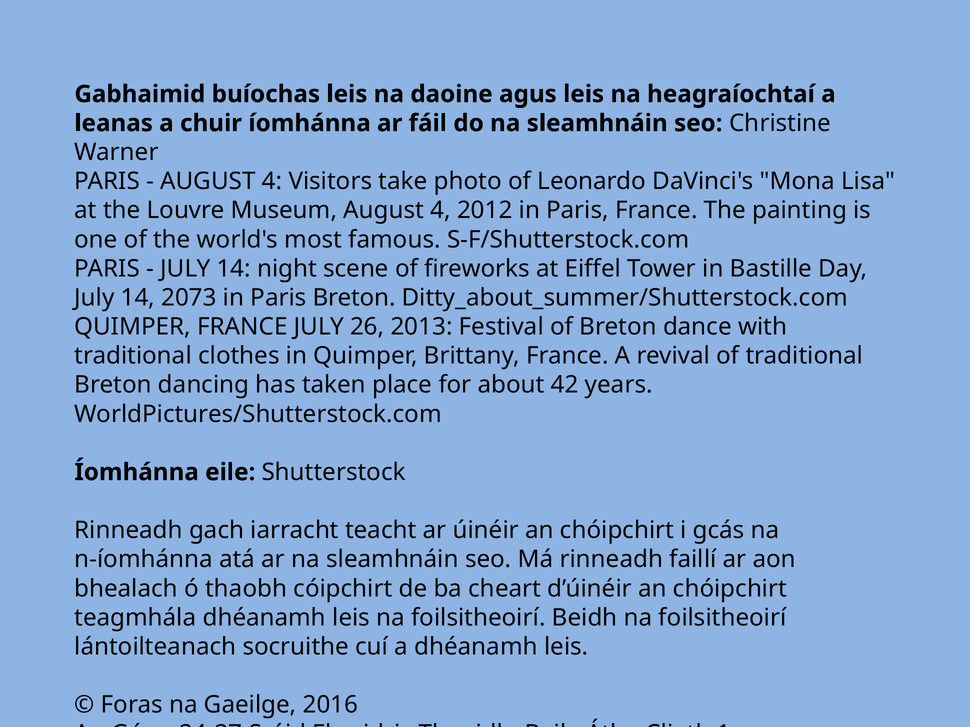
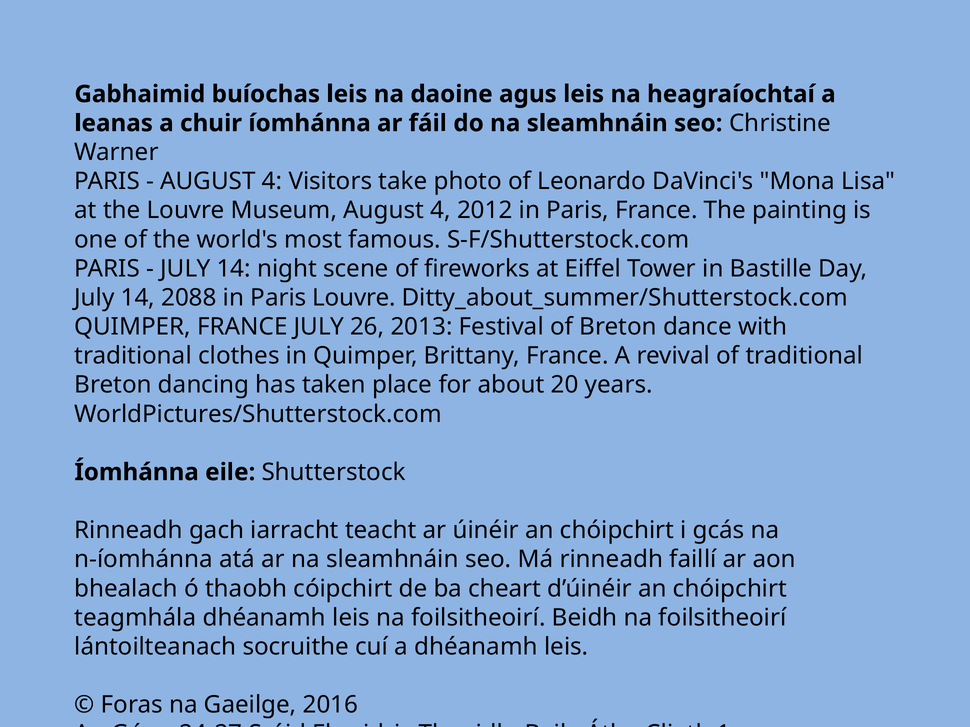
2073: 2073 -> 2088
Paris Breton: Breton -> Louvre
42: 42 -> 20
